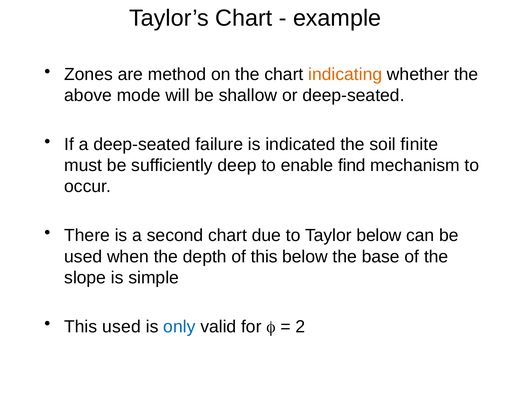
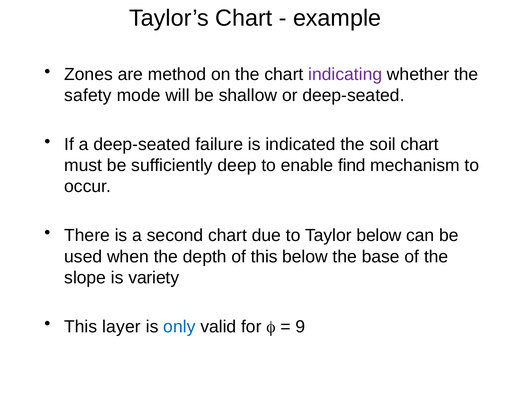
indicating colour: orange -> purple
above: above -> safety
soil finite: finite -> chart
simple: simple -> variety
This used: used -> layer
2: 2 -> 9
